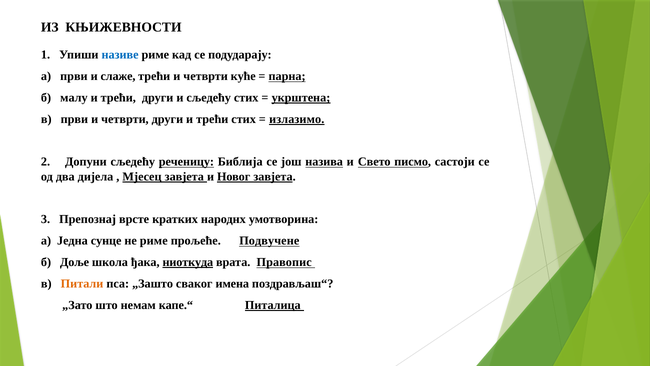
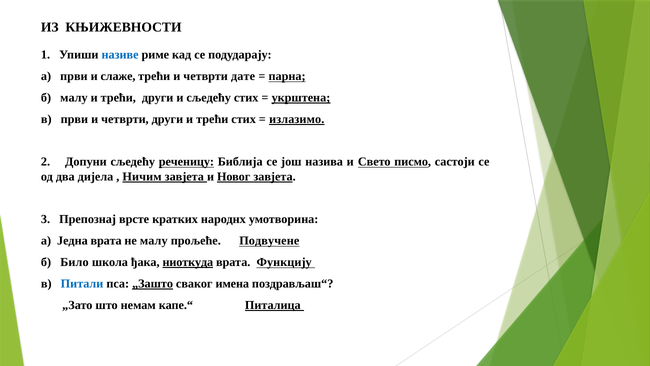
куће: куће -> дате
назива underline: present -> none
Мјесец: Мјесец -> Ничим
Једна сунце: сунце -> врата
не риме: риме -> малу
Доље: Доље -> Било
Правопис: Правопис -> Функцију
Питали colour: orange -> blue
„Зашто underline: none -> present
